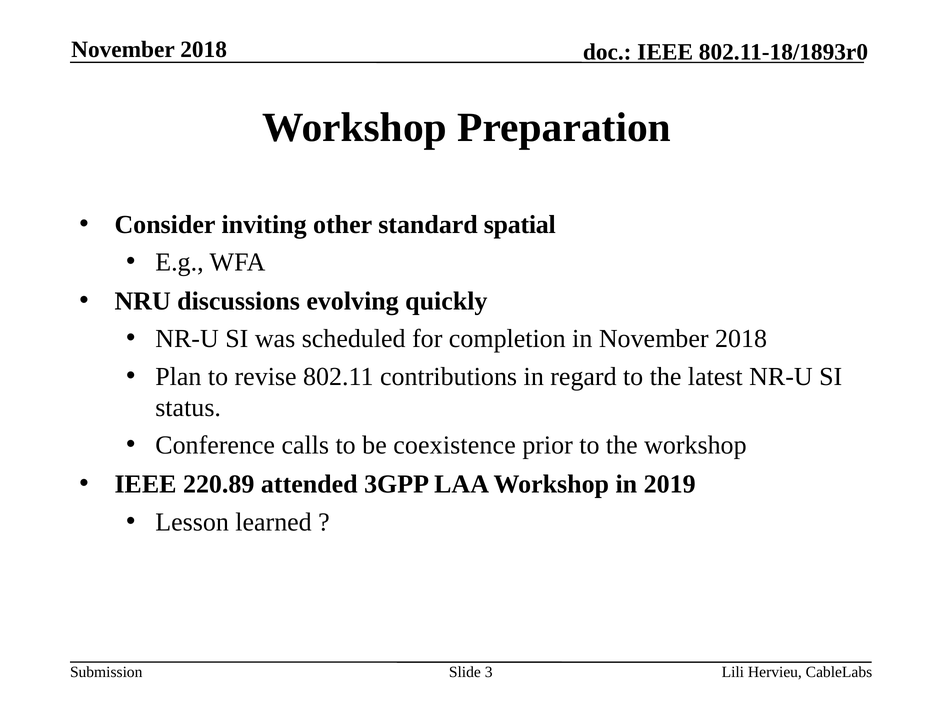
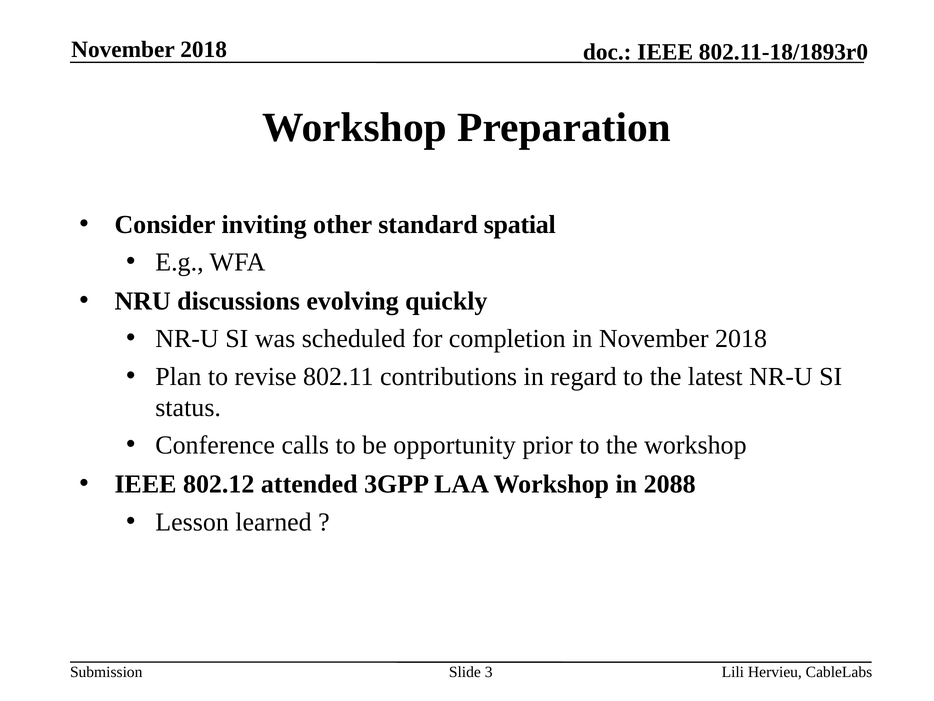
coexistence: coexistence -> opportunity
220.89: 220.89 -> 802.12
2019: 2019 -> 2088
